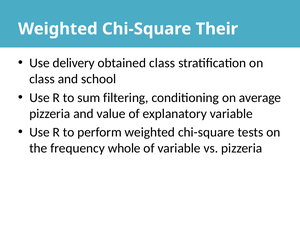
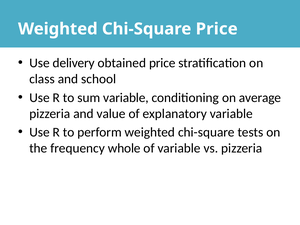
Chi-Square Their: Their -> Price
obtained class: class -> price
sum filtering: filtering -> variable
